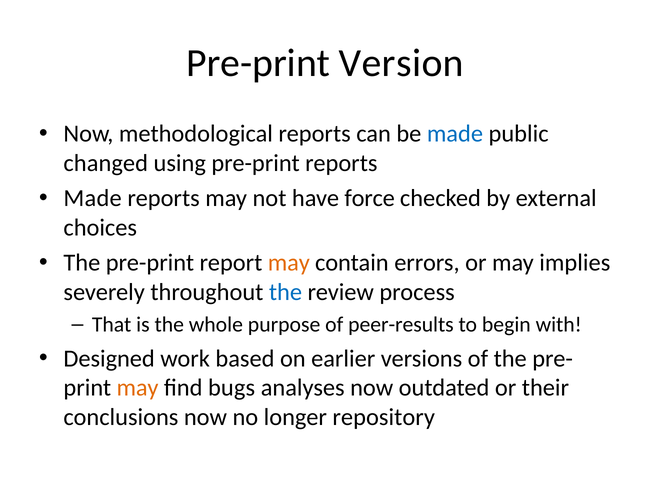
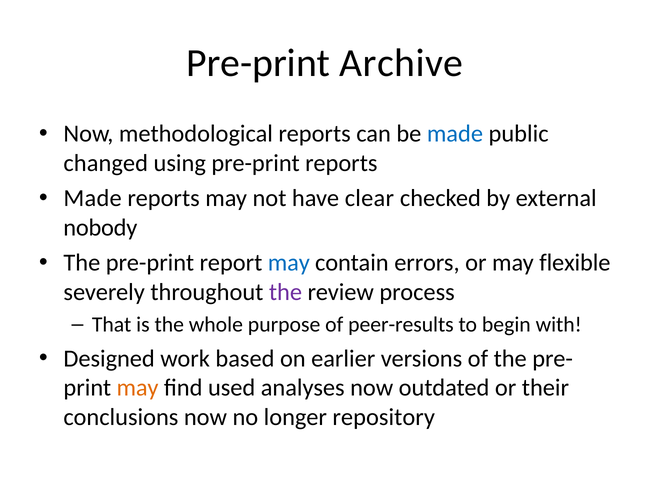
Version: Version -> Archive
force: force -> clear
choices: choices -> nobody
may at (289, 262) colour: orange -> blue
implies: implies -> flexible
the at (285, 292) colour: blue -> purple
bugs: bugs -> used
